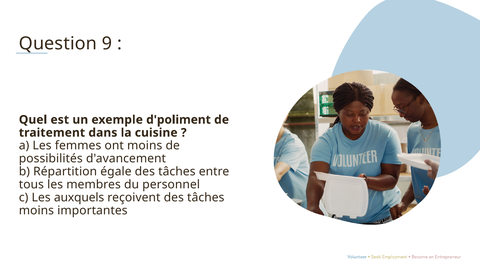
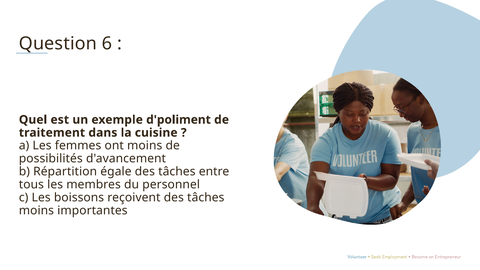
9: 9 -> 6
auxquels: auxquels -> boissons
